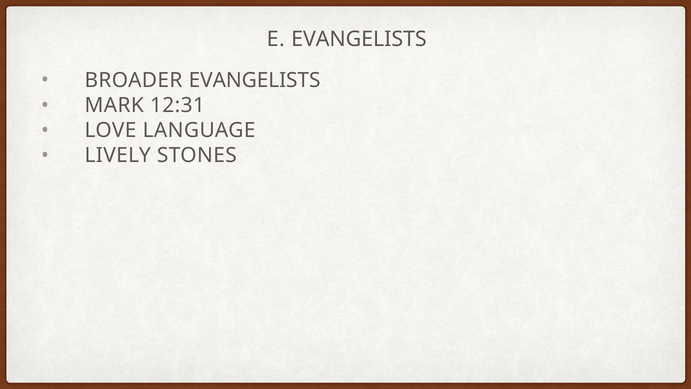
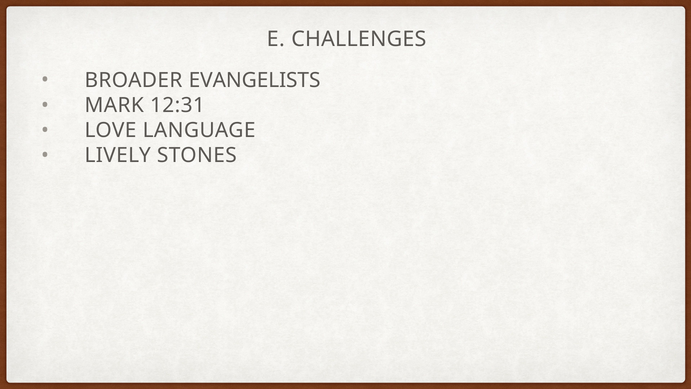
E EVANGELISTS: EVANGELISTS -> CHALLENGES
